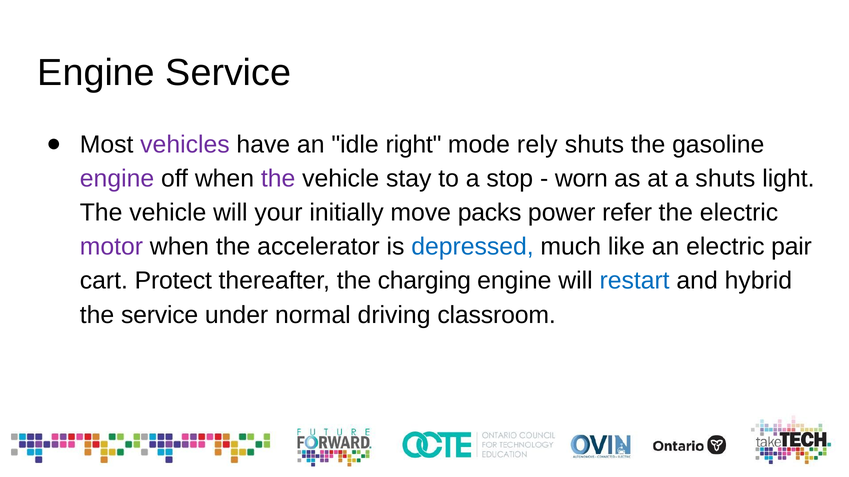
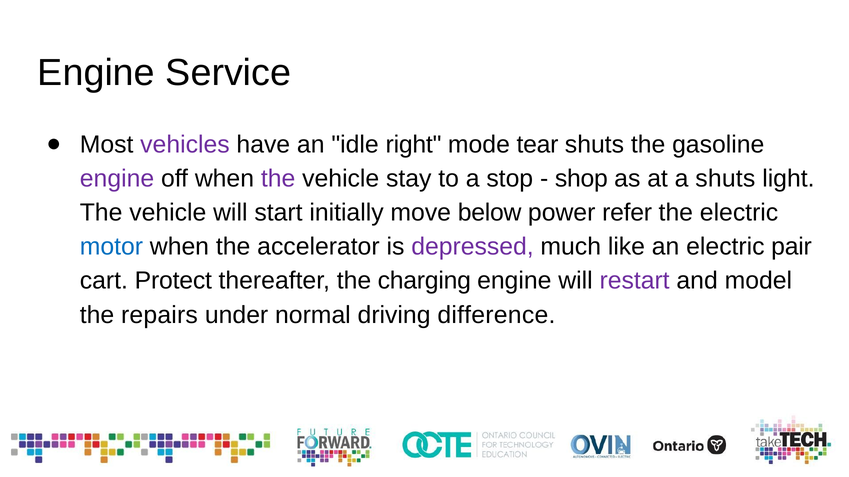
rely: rely -> tear
worn: worn -> shop
your: your -> start
packs: packs -> below
motor colour: purple -> blue
depressed colour: blue -> purple
restart colour: blue -> purple
hybrid: hybrid -> model
the service: service -> repairs
classroom: classroom -> difference
